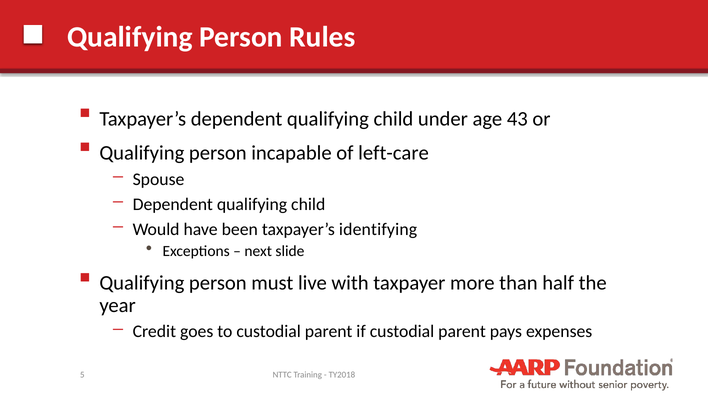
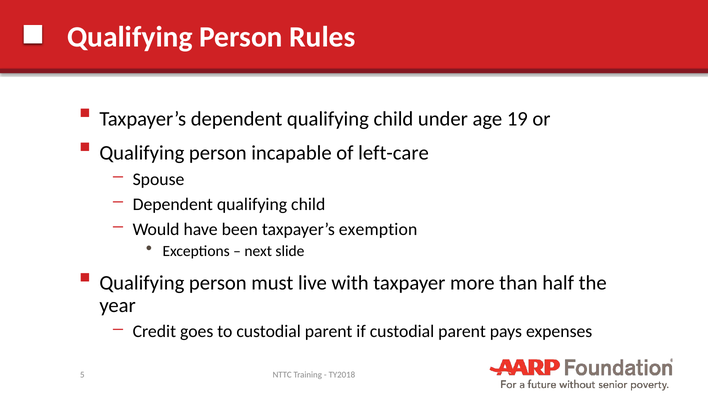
43: 43 -> 19
identifying: identifying -> exemption
